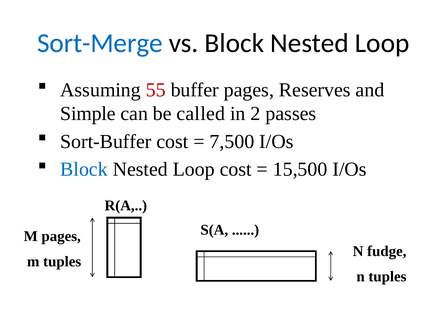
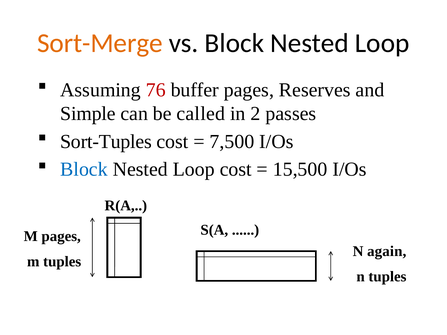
Sort-Merge colour: blue -> orange
55: 55 -> 76
Sort-Buffer: Sort-Buffer -> Sort-Tuples
fudge: fudge -> again
